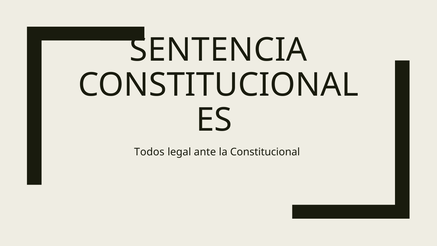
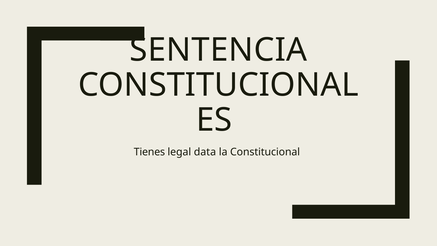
Todos: Todos -> Tienes
ante: ante -> data
